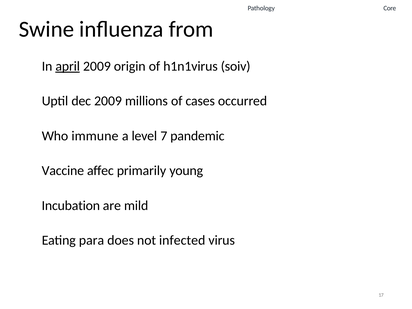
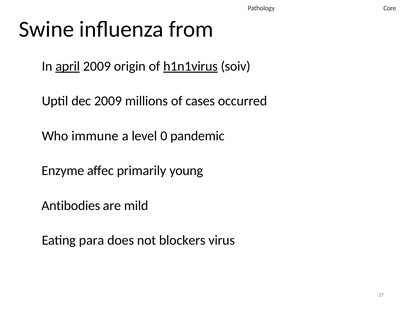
h1n1virus underline: none -> present
7: 7 -> 0
Vaccine: Vaccine -> Enzyme
Incubation: Incubation -> Antibodies
infected: infected -> blockers
